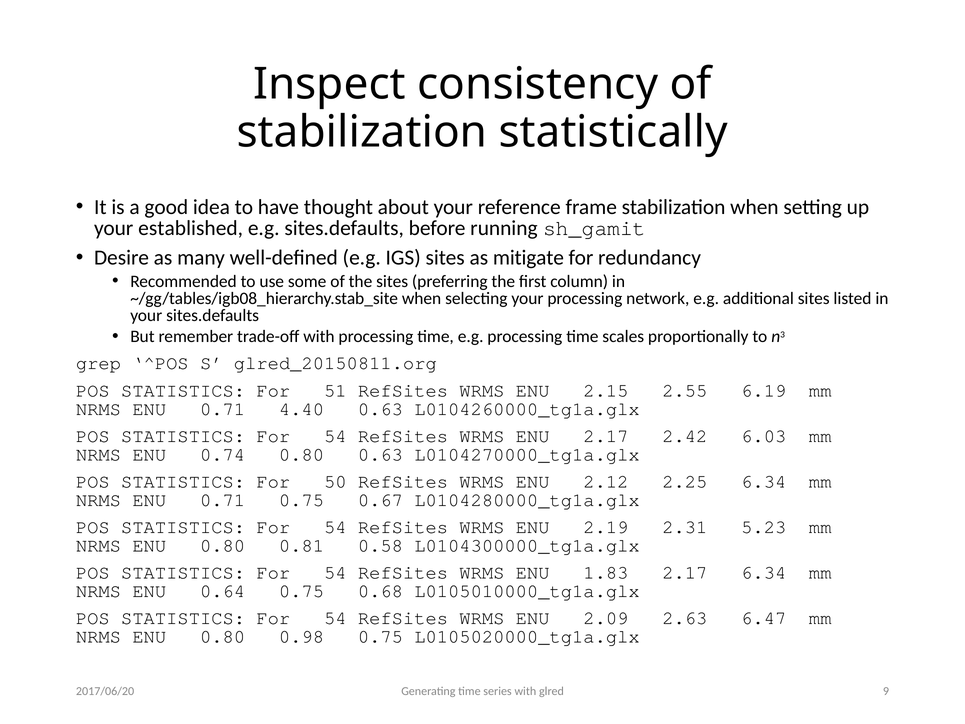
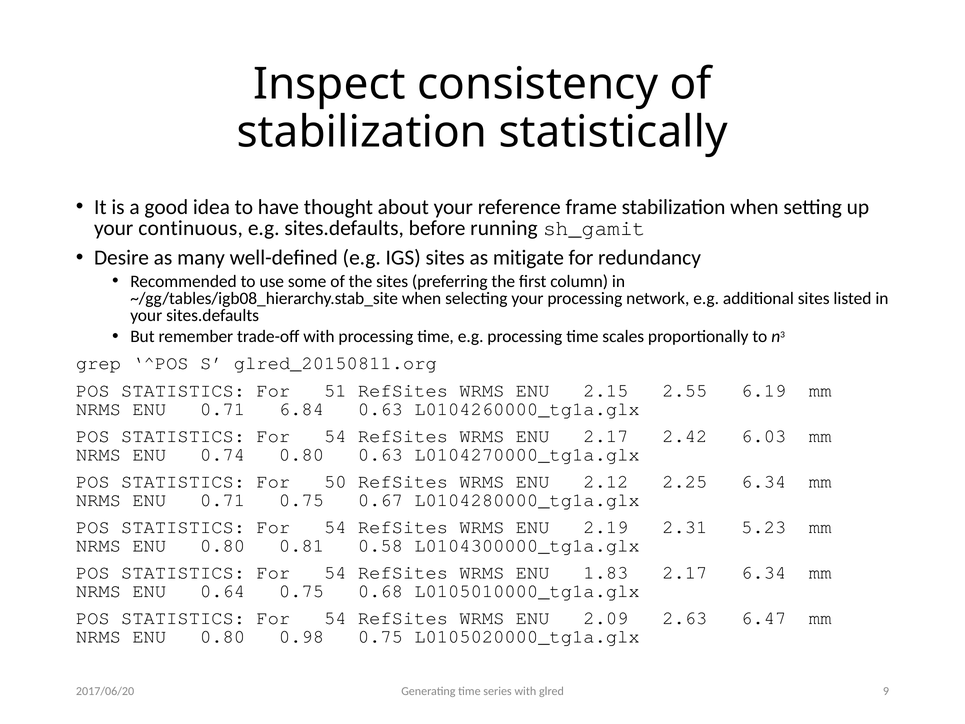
established: established -> continuous
4.40: 4.40 -> 6.84
